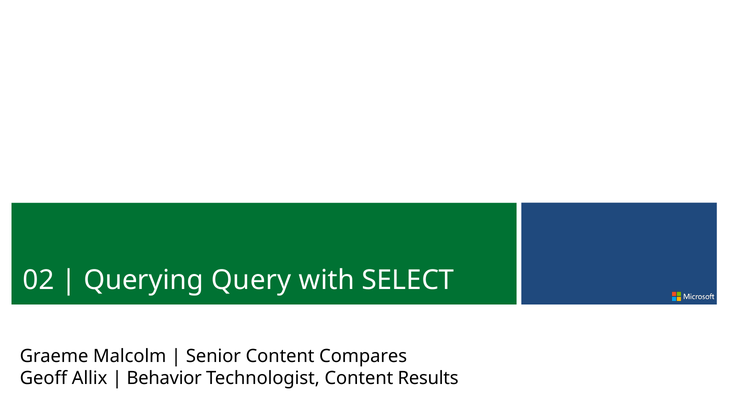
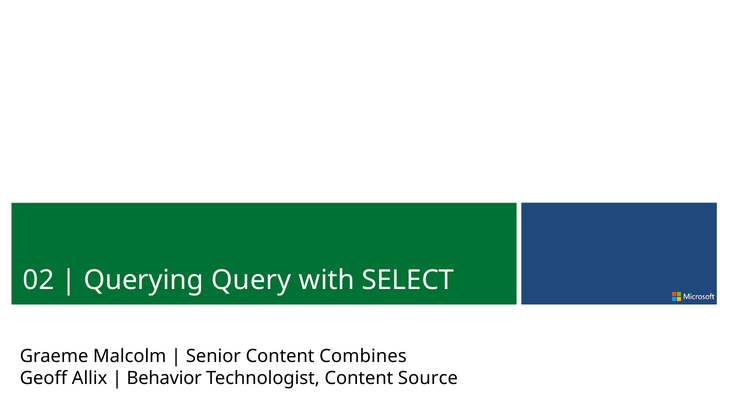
Compares: Compares -> Combines
Results: Results -> Source
